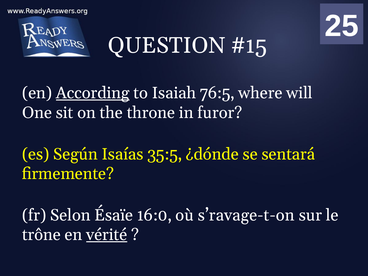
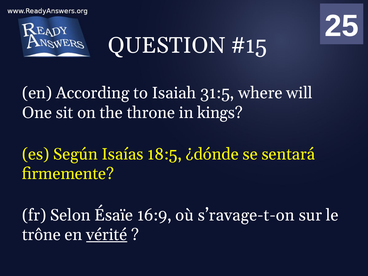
According underline: present -> none
76:5: 76:5 -> 31:5
furor: furor -> kings
35:5: 35:5 -> 18:5
16:0: 16:0 -> 16:9
